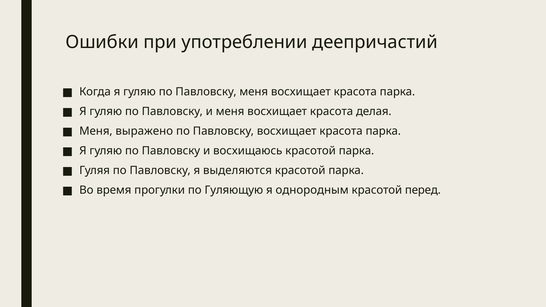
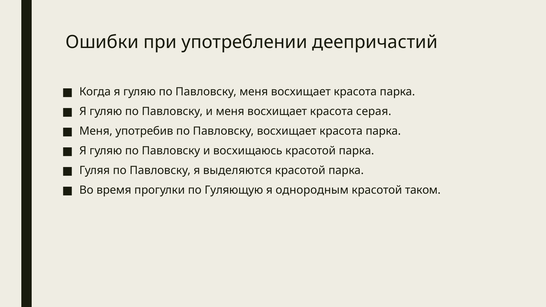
делая: делая -> серая
выражено: выражено -> употребив
перед: перед -> таком
